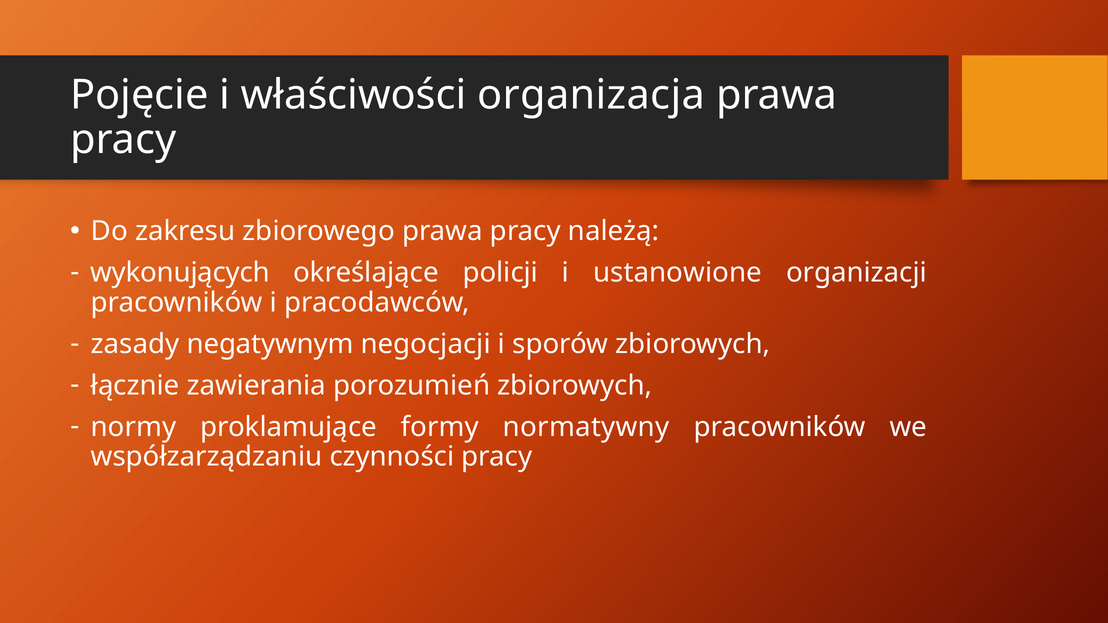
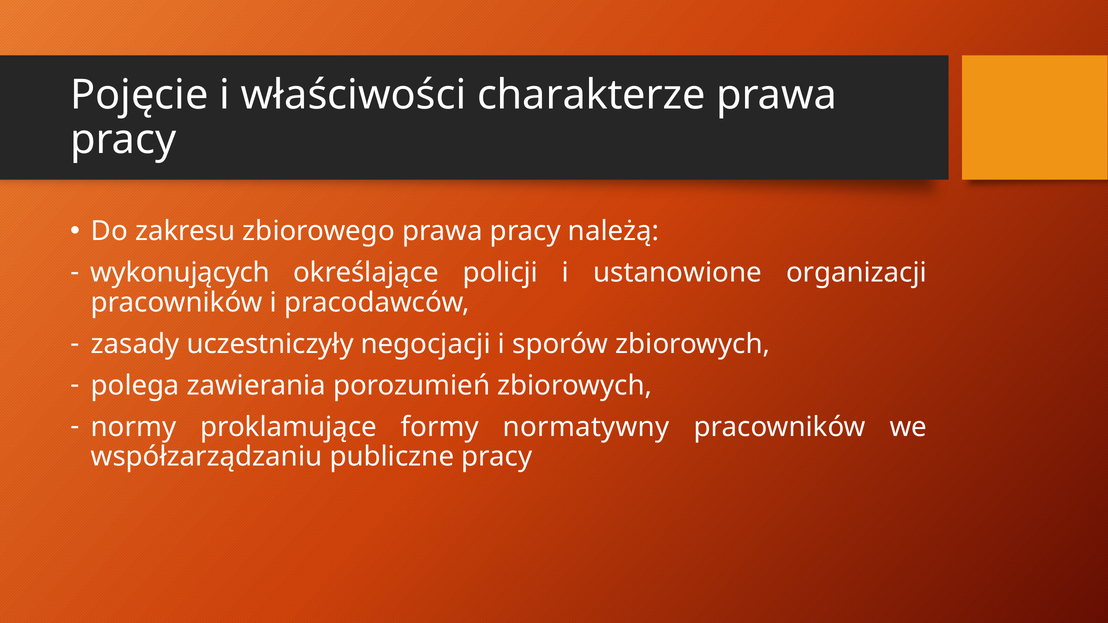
organizacja: organizacja -> charakterze
negatywnym: negatywnym -> uczestniczyły
łącznie: łącznie -> polega
czynności: czynności -> publiczne
